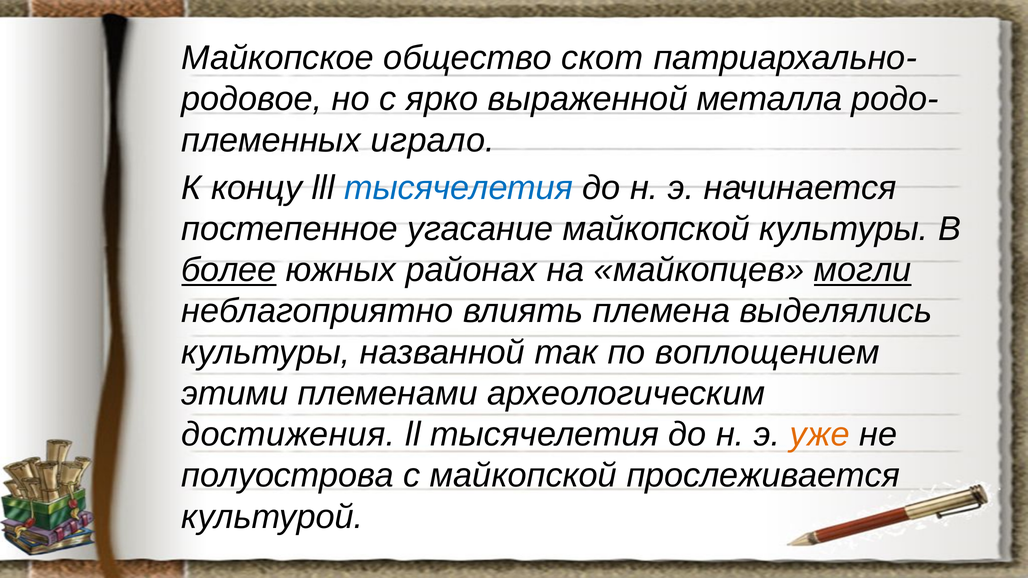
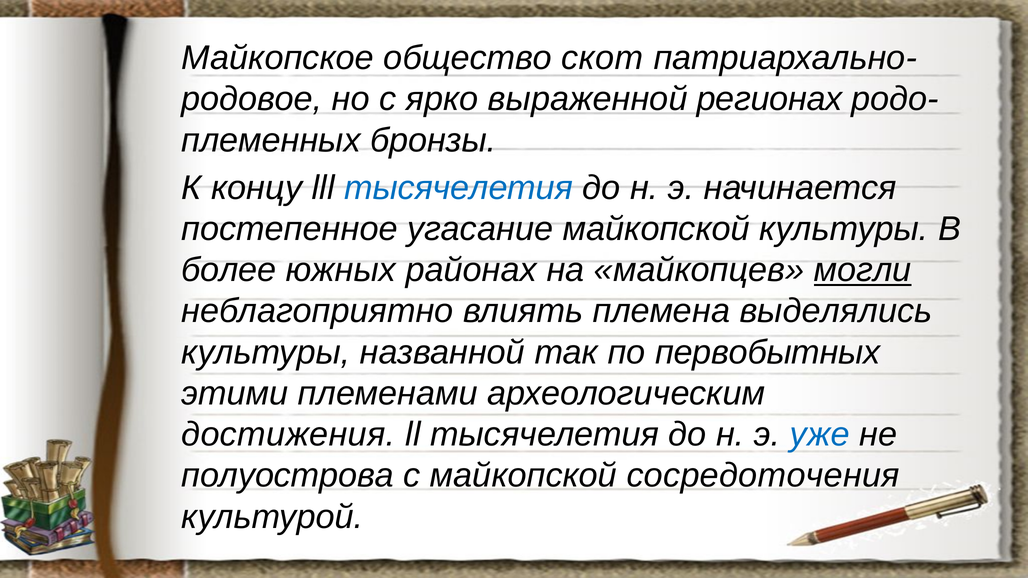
металла: металла -> регионах
играло: играло -> бронзы
более underline: present -> none
воплощением: воплощением -> первобытных
уже colour: orange -> blue
прослеживается: прослеживается -> сосредоточения
